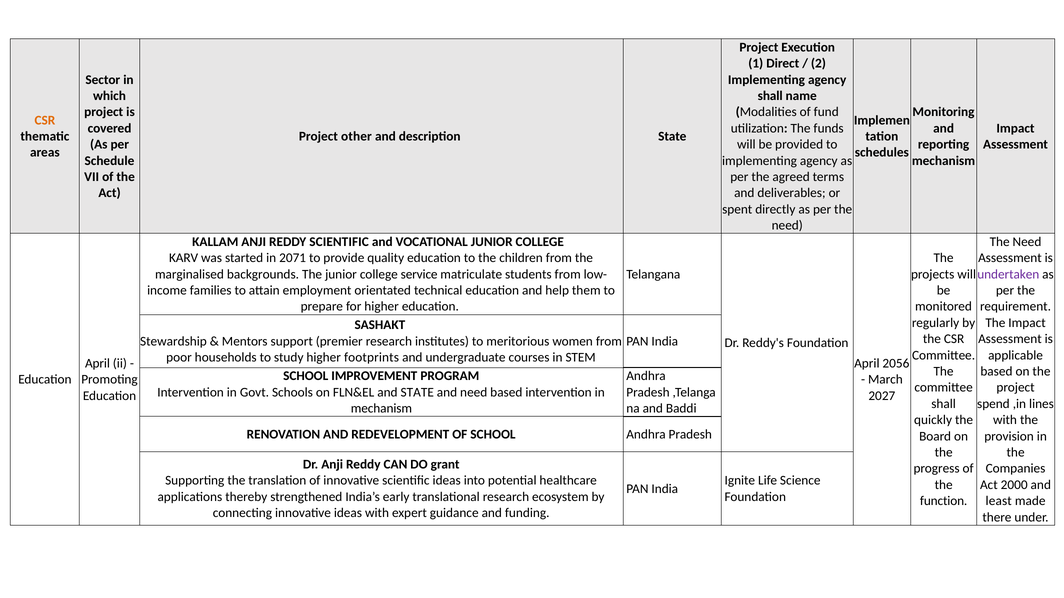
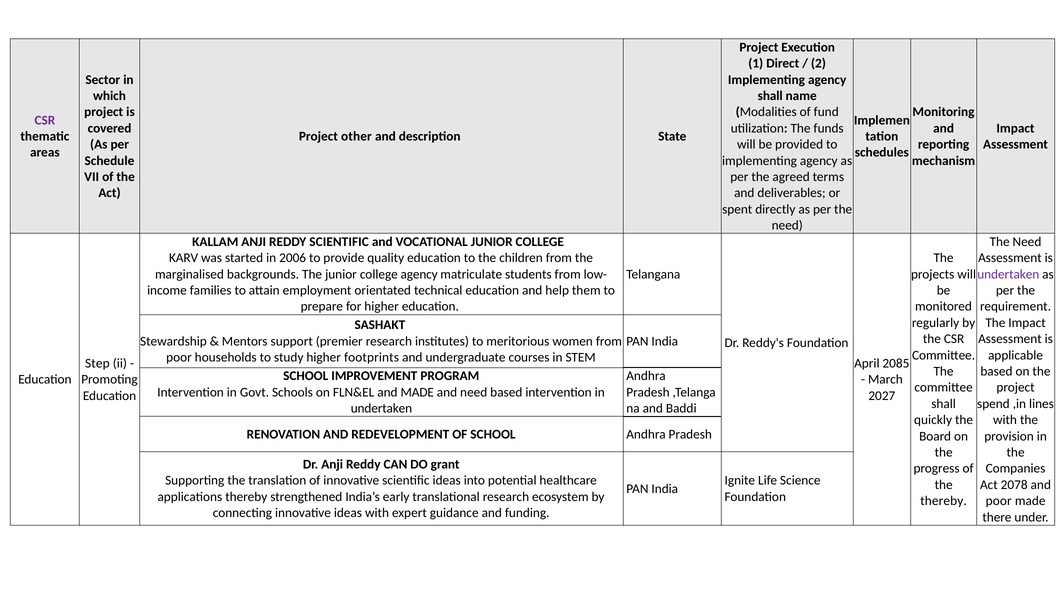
CSR at (45, 120) colour: orange -> purple
2071: 2071 -> 2006
college service: service -> agency
April at (97, 364): April -> Step
2056: 2056 -> 2085
and STATE: STATE -> MADE
mechanism at (381, 409): mechanism -> undertaken
2000: 2000 -> 2078
function at (944, 501): function -> thereby
least at (999, 501): least -> poor
